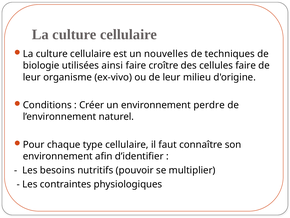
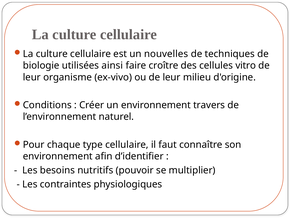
cellules faire: faire -> vitro
perdre: perdre -> travers
